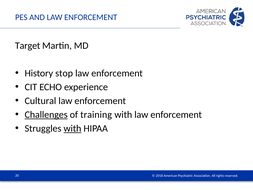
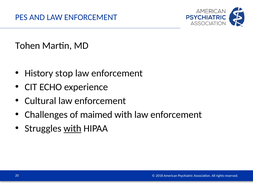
Target: Target -> Tohen
Challenges underline: present -> none
training: training -> maimed
